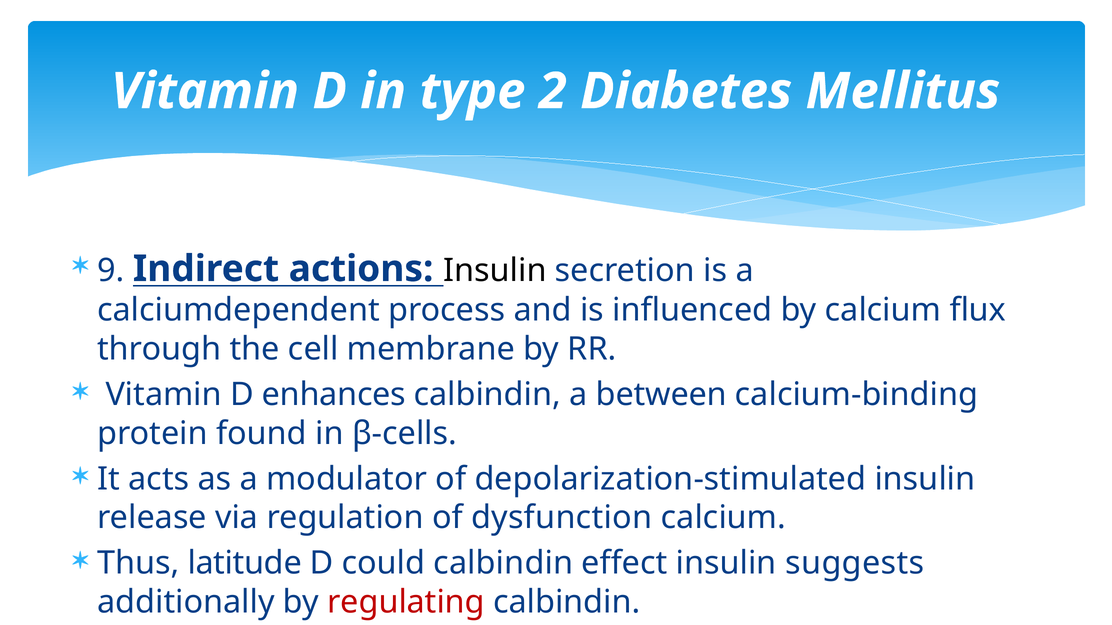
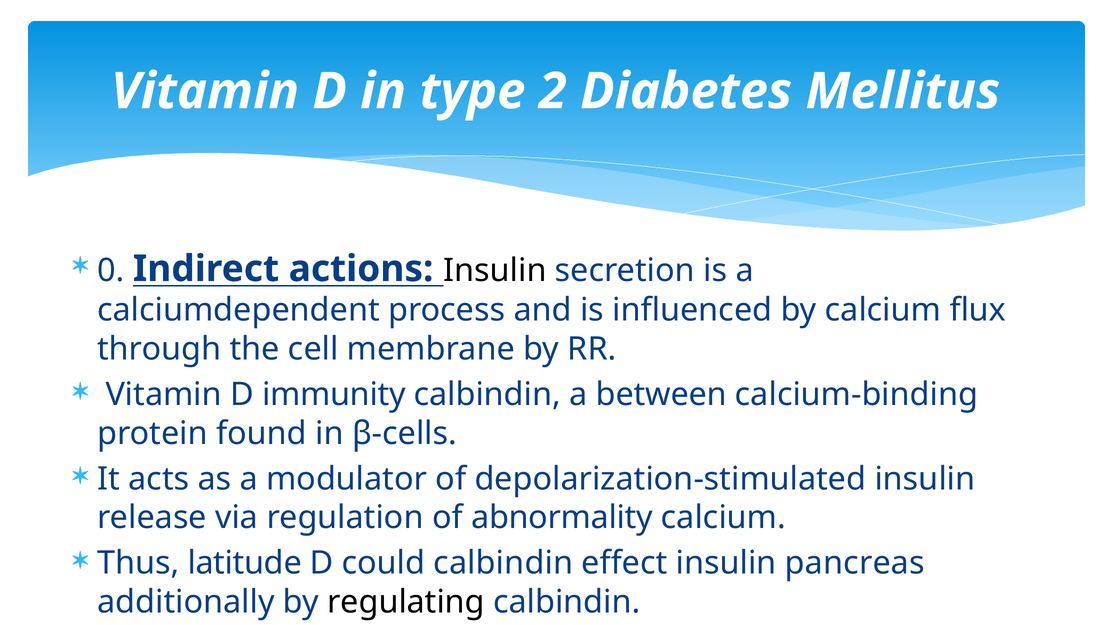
9: 9 -> 0
enhances: enhances -> immunity
dysfunction: dysfunction -> abnormality
suggests: suggests -> pancreas
regulating colour: red -> black
